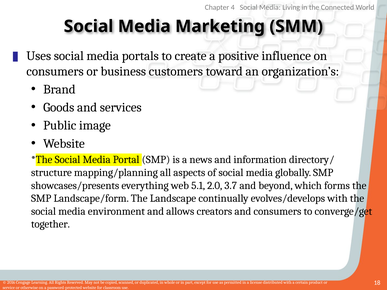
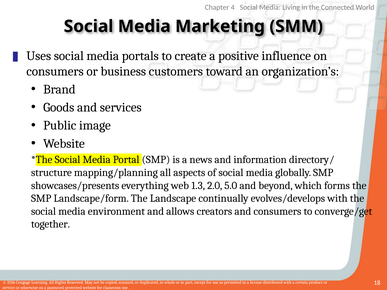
5.1: 5.1 -> 1.3
3.7: 3.7 -> 5.0
